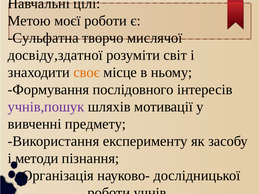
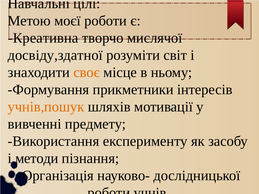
Сульфатна: Сульфатна -> Креативна
послідовного: послідовного -> прикметники
учнів,пошук colour: purple -> orange
